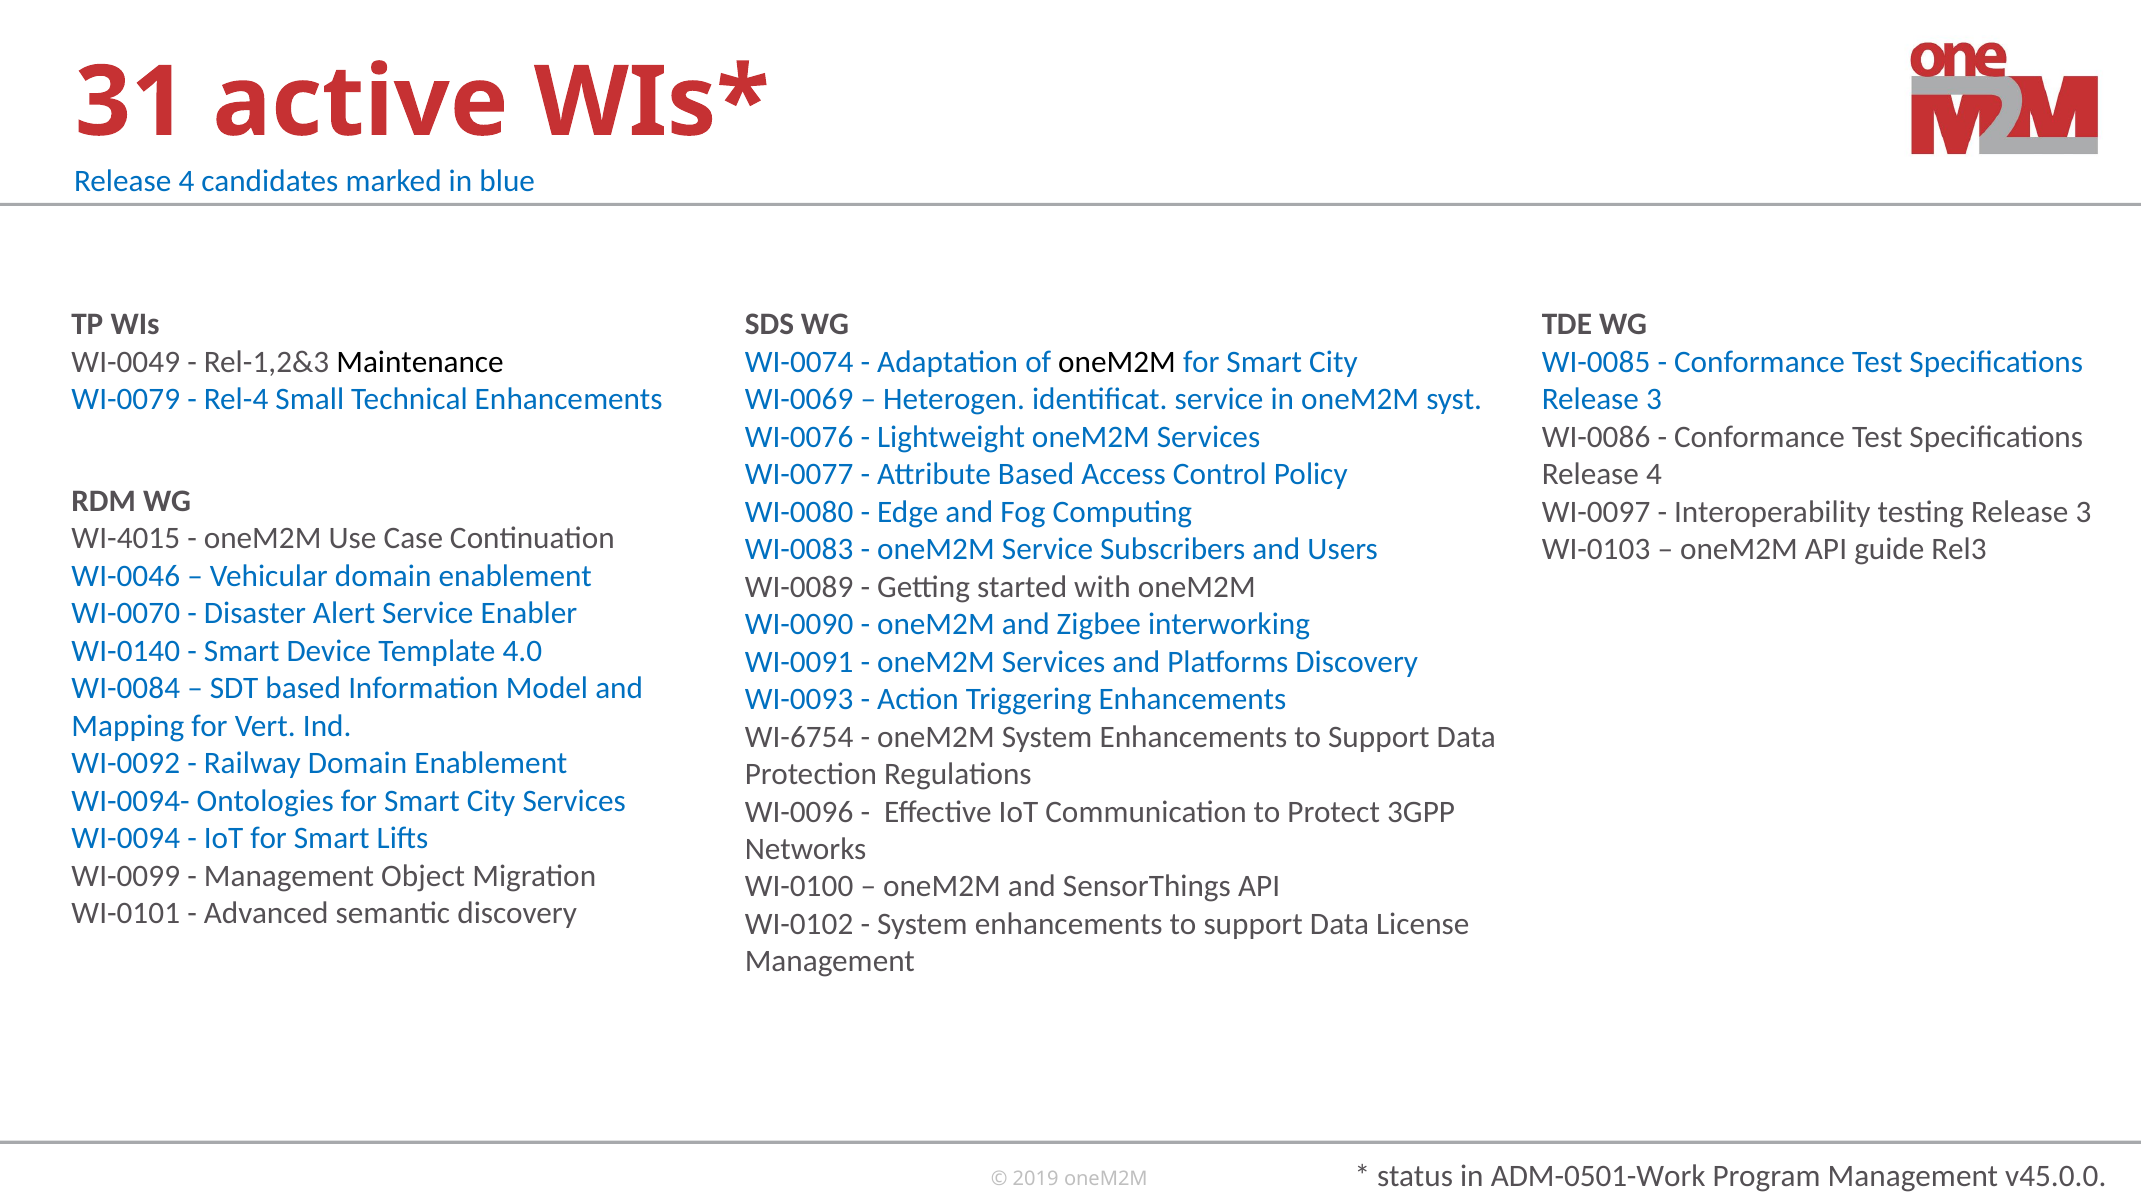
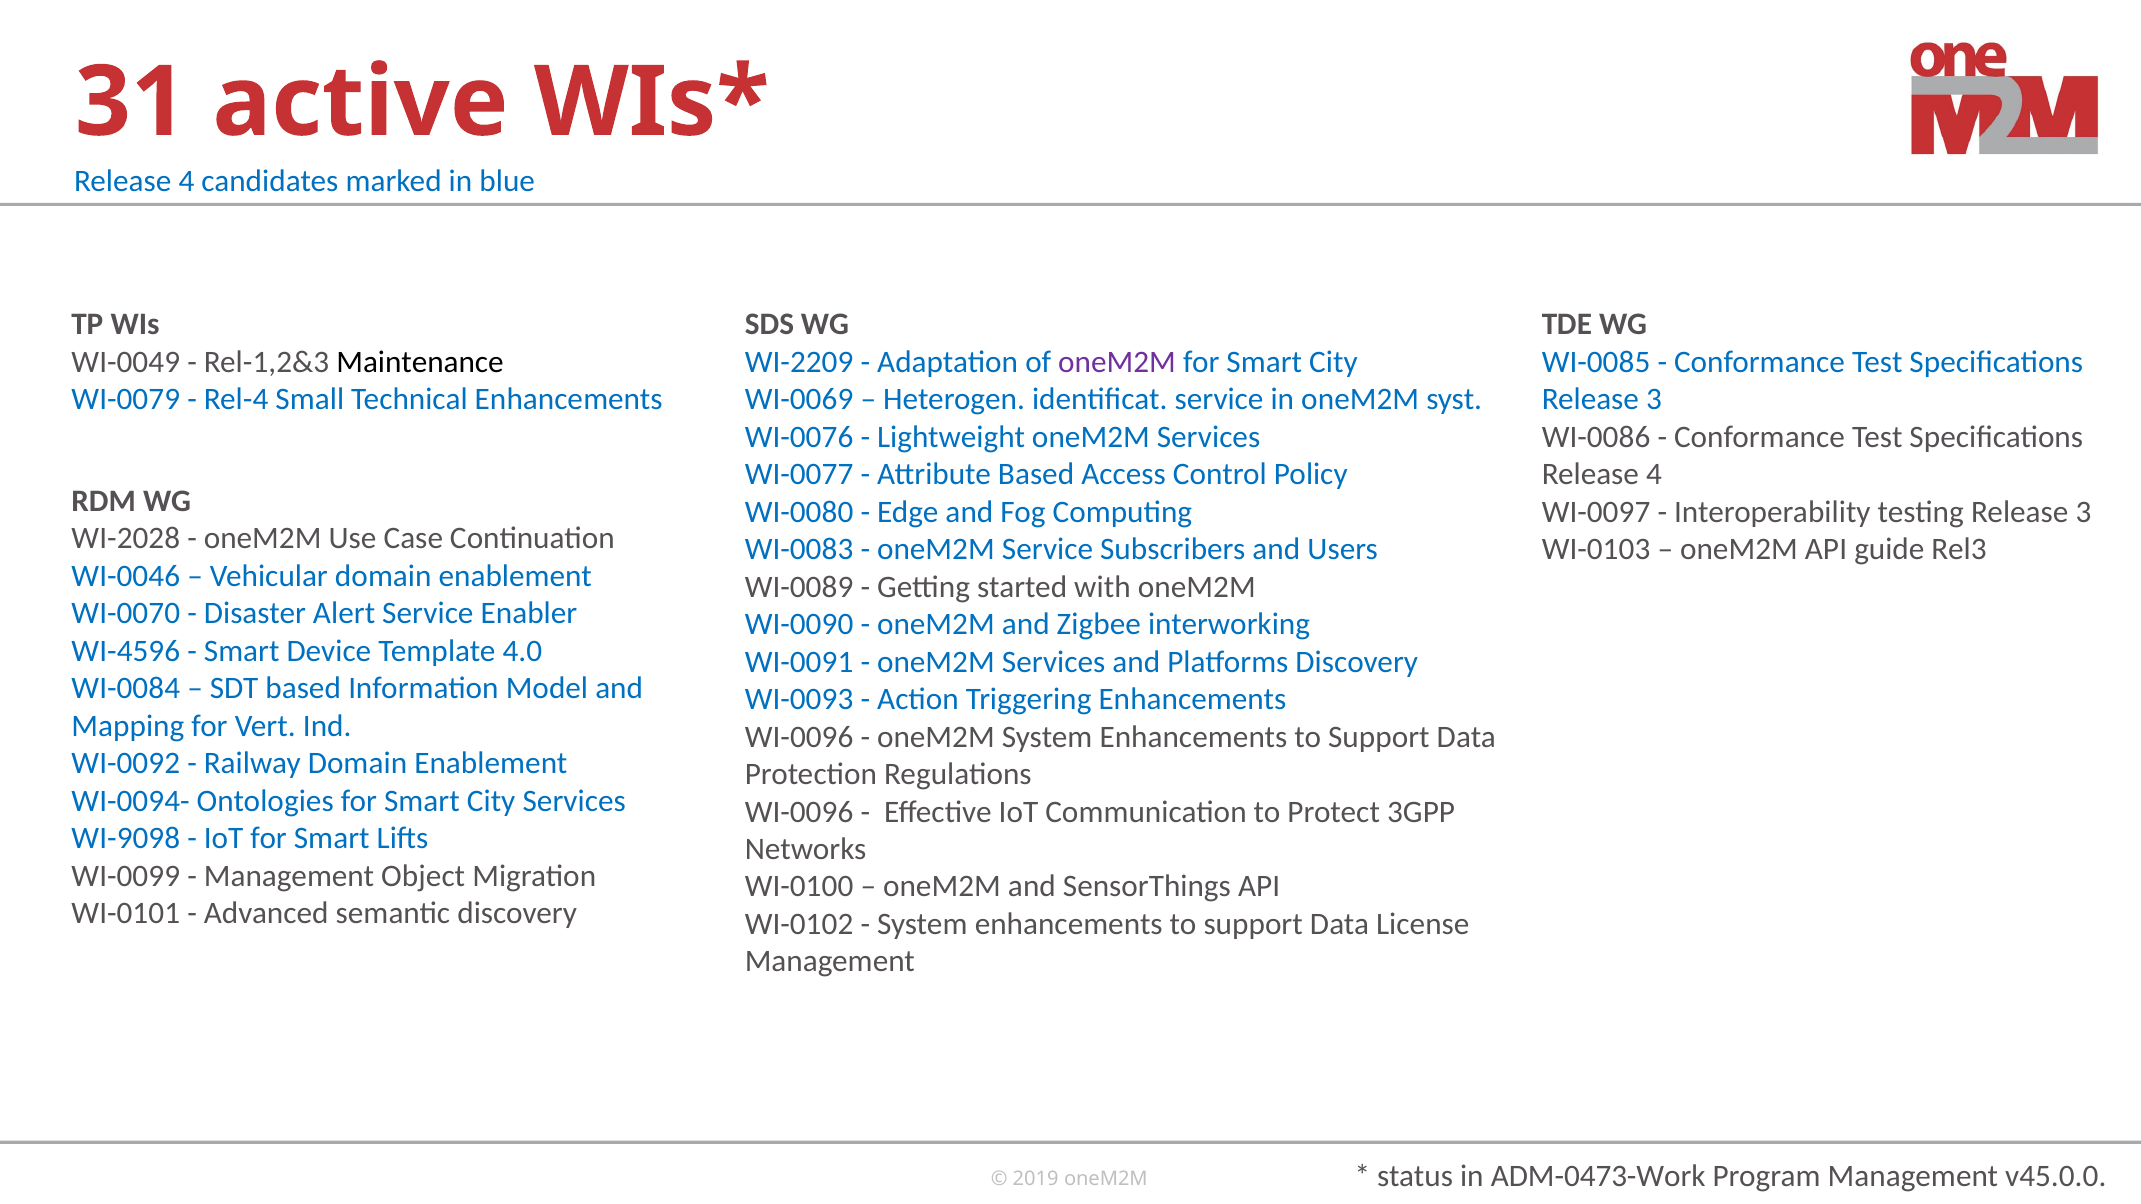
WI-0074: WI-0074 -> WI-2209
oneM2M at (1117, 362) colour: black -> purple
WI-4015: WI-4015 -> WI-2028
WI-0140: WI-0140 -> WI-4596
WI-6754 at (799, 737): WI-6754 -> WI-0096
WI-0094: WI-0094 -> WI-9098
ADM-0501-Work: ADM-0501-Work -> ADM-0473-Work
